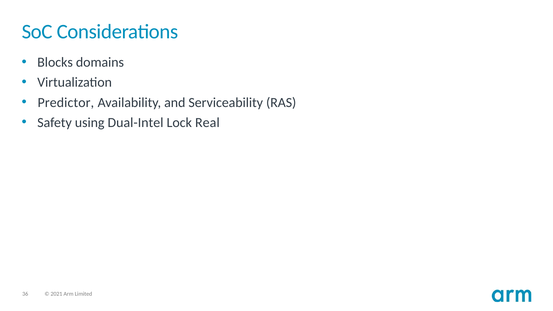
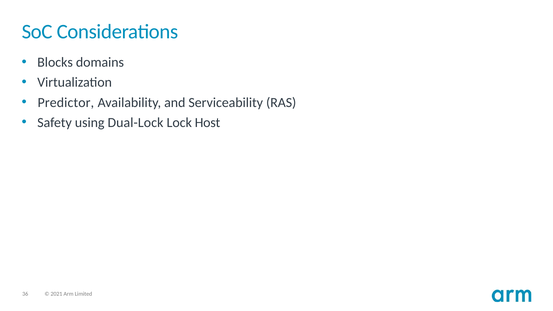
Dual-Intel: Dual-Intel -> Dual-Lock
Real: Real -> Host
